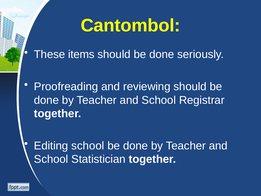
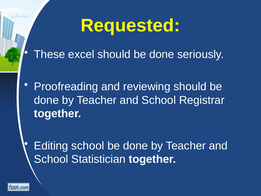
Cantombol: Cantombol -> Requested
items: items -> excel
